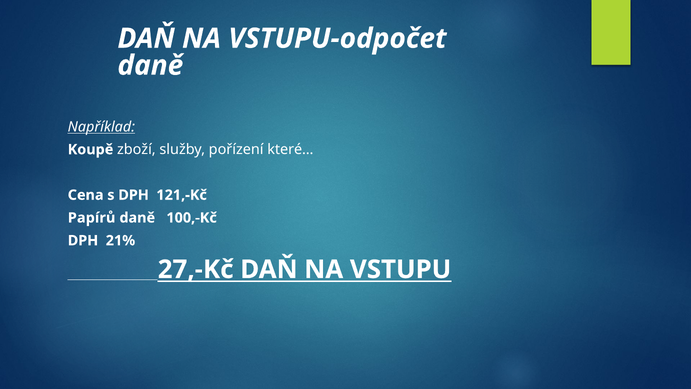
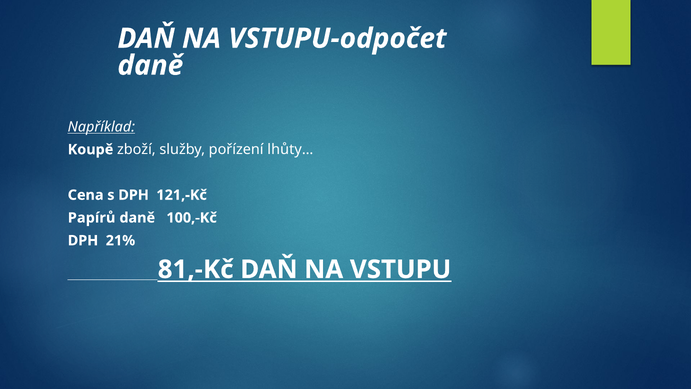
které…: které… -> lhůty…
27,-Kč: 27,-Kč -> 81,-Kč
